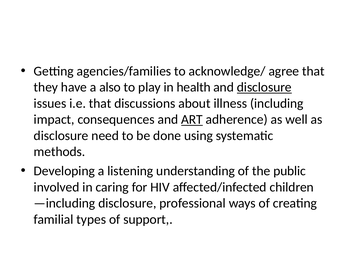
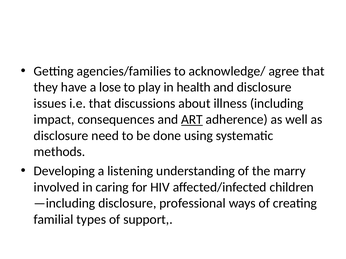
also: also -> lose
disclosure at (264, 87) underline: present -> none
public: public -> marry
